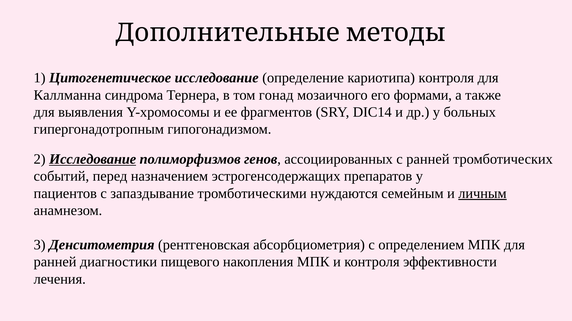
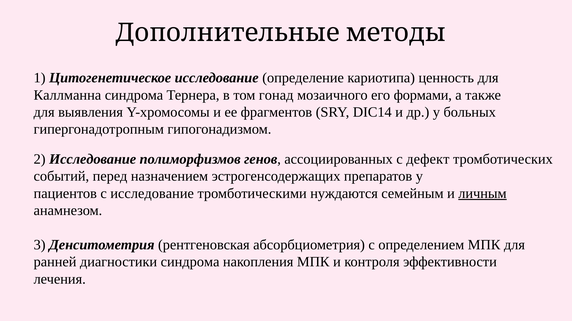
кариотипа контроля: контроля -> ценность
Исследование at (93, 160) underline: present -> none
с ранней: ранней -> дефект
с запаздывание: запаздывание -> исследование
диагностики пищевого: пищевого -> синдрома
